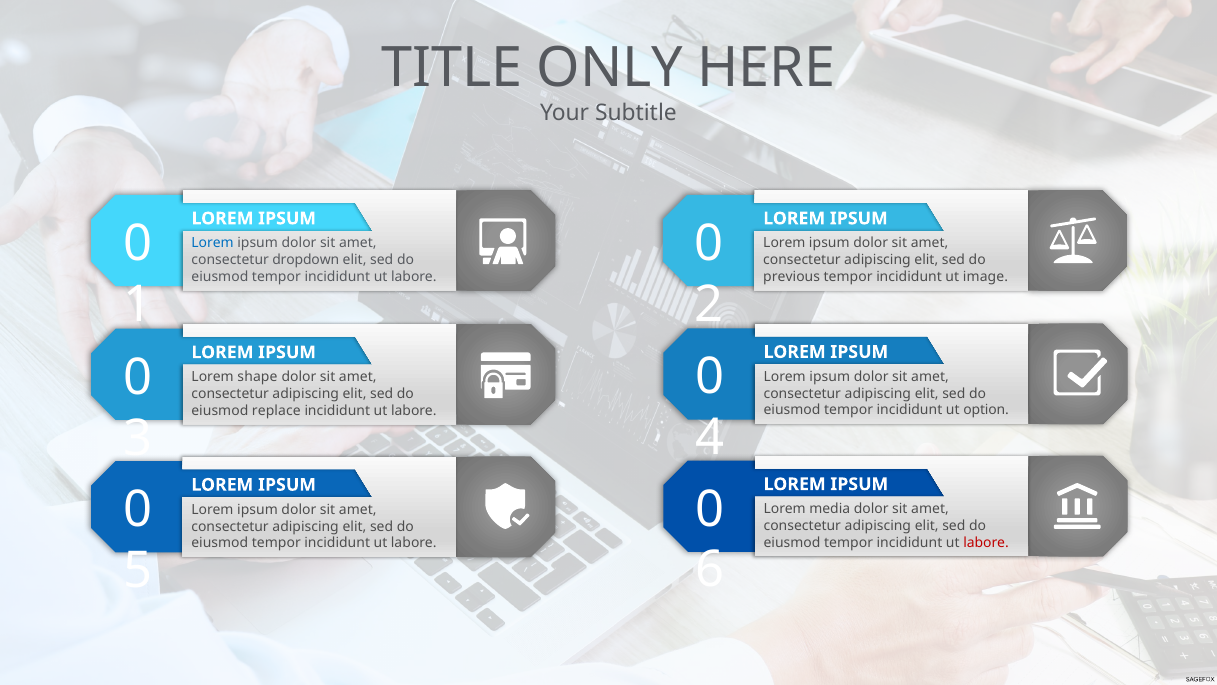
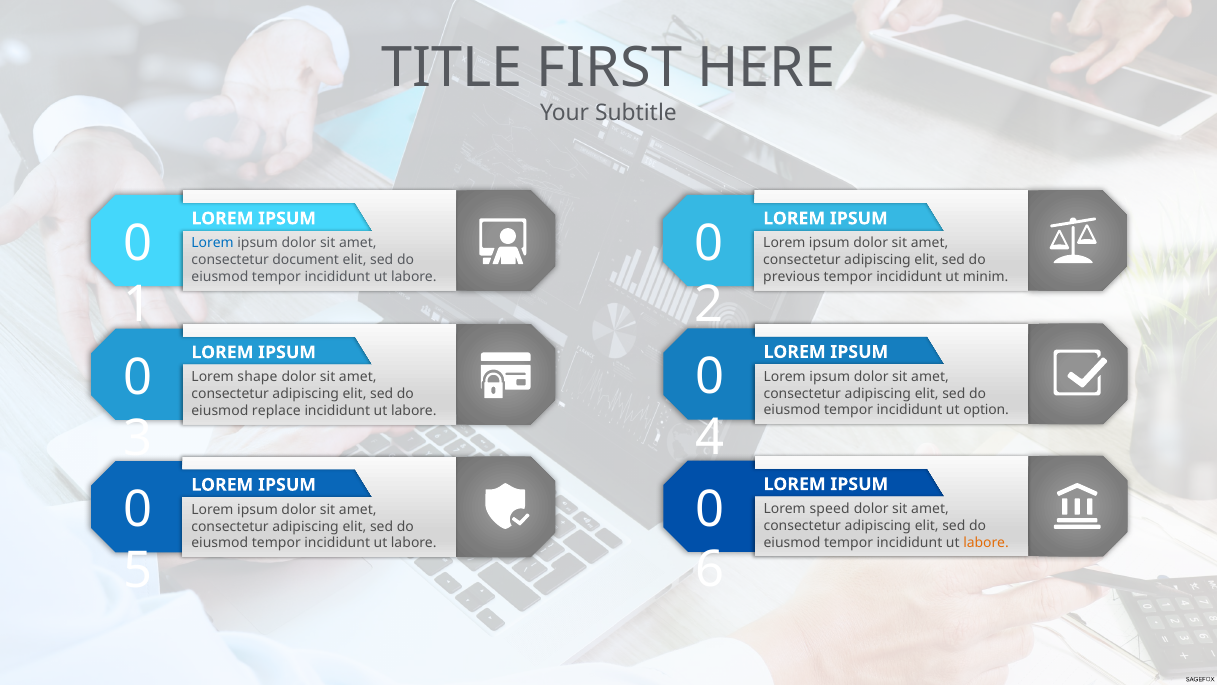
ONLY: ONLY -> FIRST
dropdown: dropdown -> document
image: image -> minim
media: media -> speed
labore at (986, 542) colour: red -> orange
